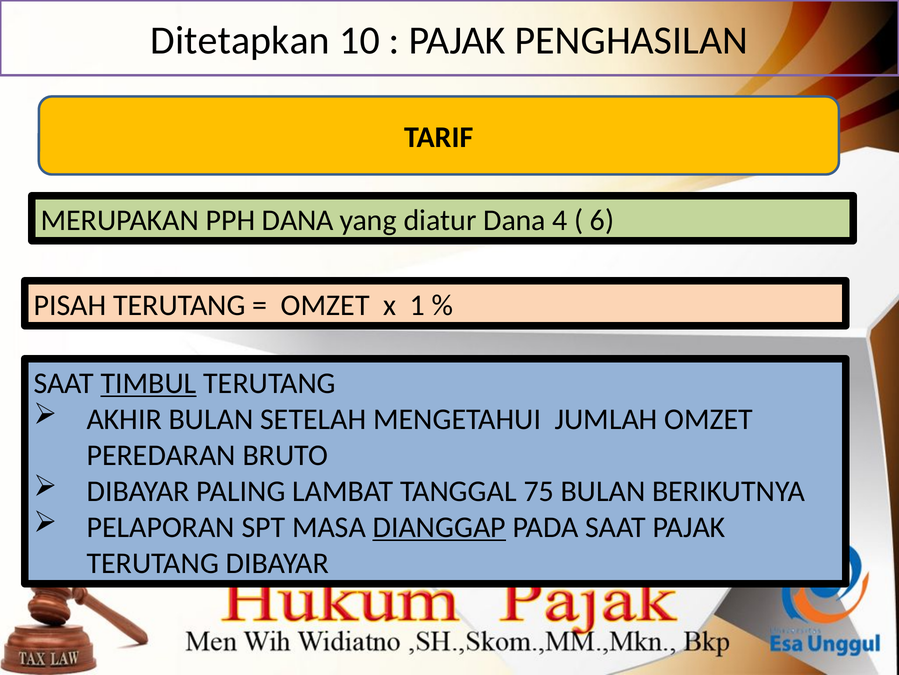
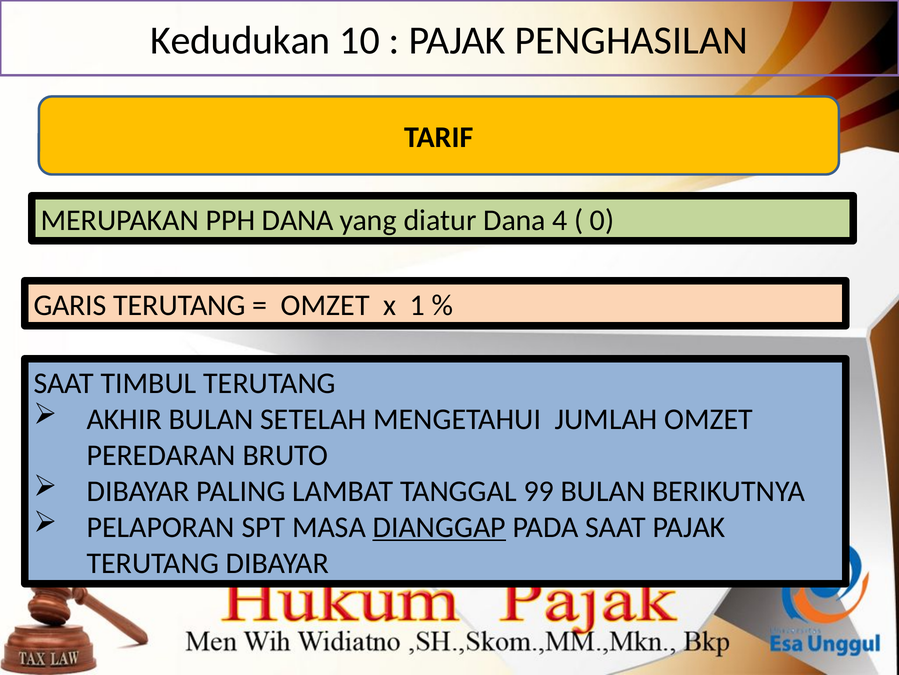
Ditetapkan: Ditetapkan -> Kedudukan
6: 6 -> 0
PISAH: PISAH -> GARIS
TIMBUL underline: present -> none
75: 75 -> 99
